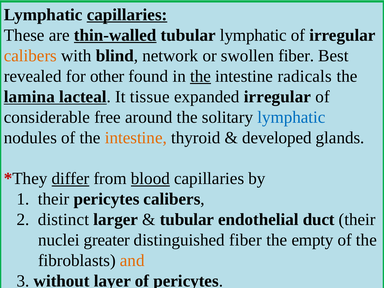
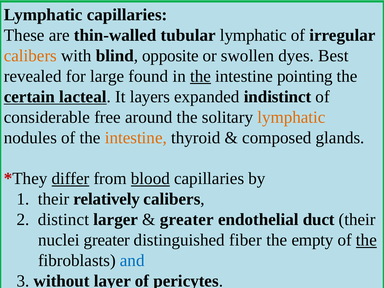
capillaries at (127, 15) underline: present -> none
thin-walled underline: present -> none
network: network -> opposite
swollen fiber: fiber -> dyes
other: other -> large
radicals: radicals -> pointing
lamina: lamina -> certain
tissue: tissue -> layers
expanded irregular: irregular -> indistinct
lymphatic at (291, 117) colour: blue -> orange
developed: developed -> composed
their pericytes: pericytes -> relatively
tubular at (187, 220): tubular -> greater
the at (366, 240) underline: none -> present
and colour: orange -> blue
